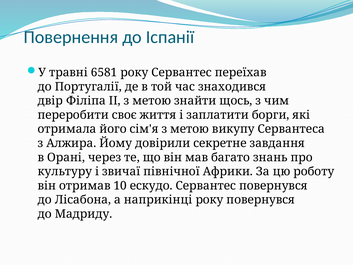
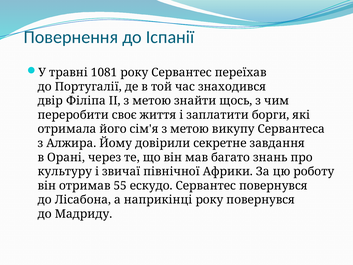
6581: 6581 -> 1081
10: 10 -> 55
